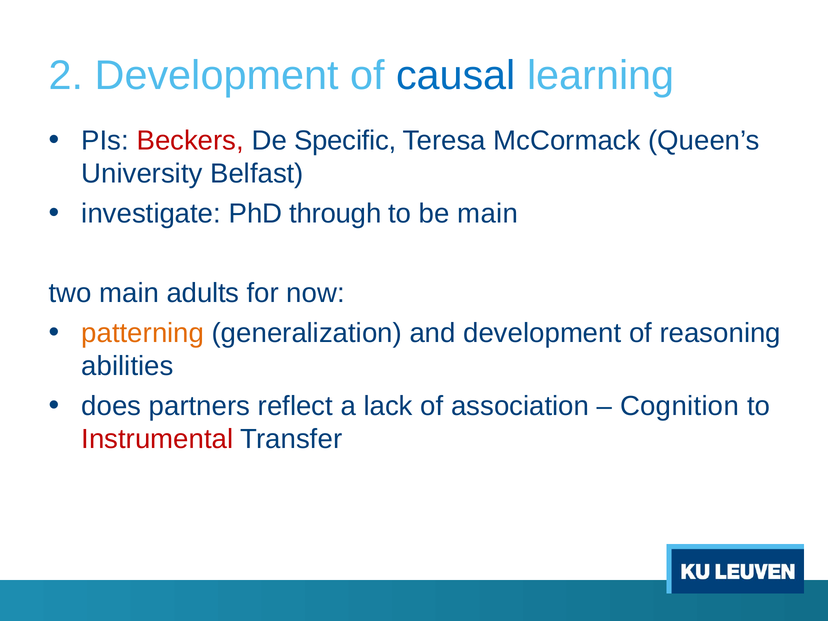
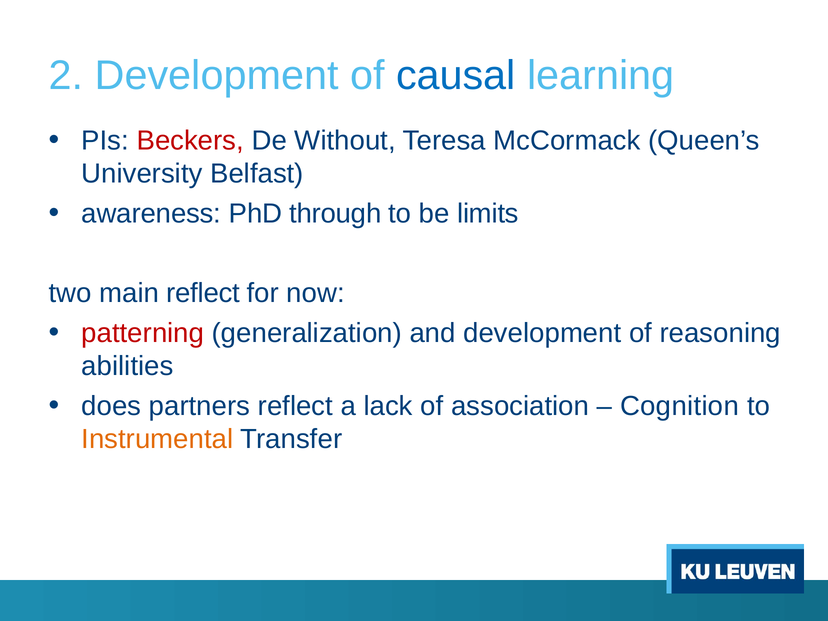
Specific: Specific -> Without
investigate: investigate -> awareness
be main: main -> limits
main adults: adults -> reflect
patterning colour: orange -> red
Instrumental colour: red -> orange
